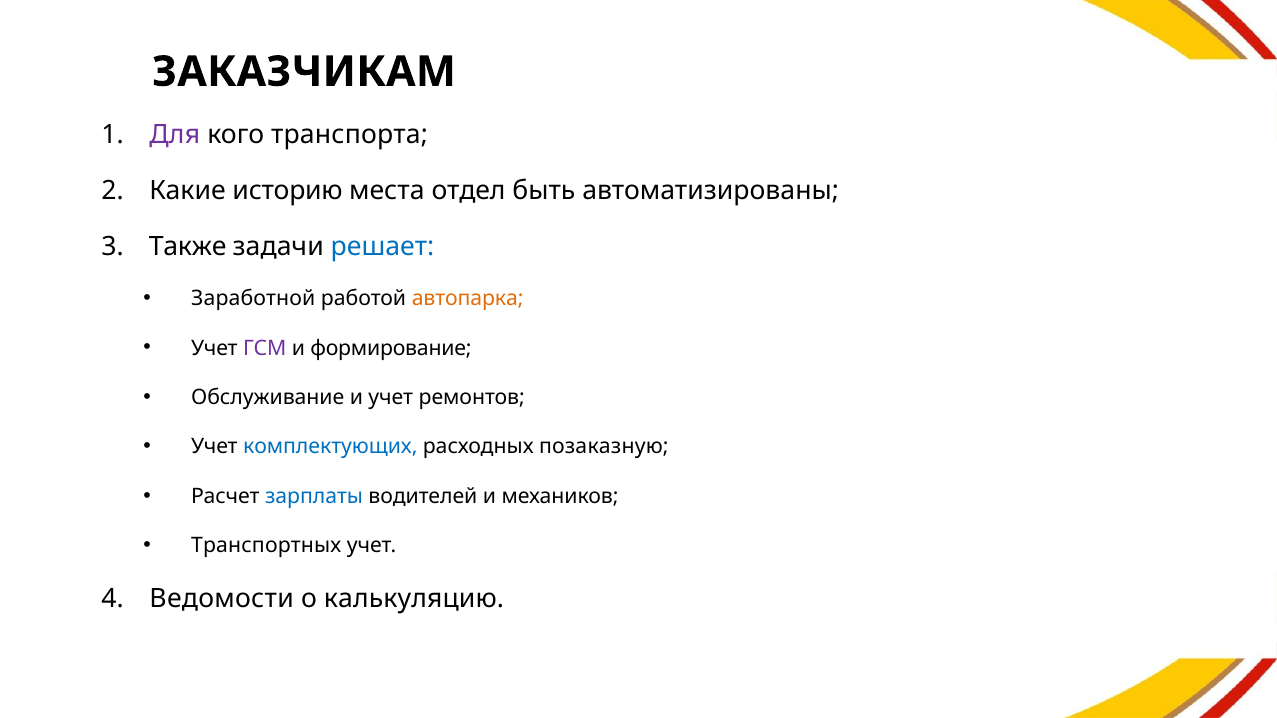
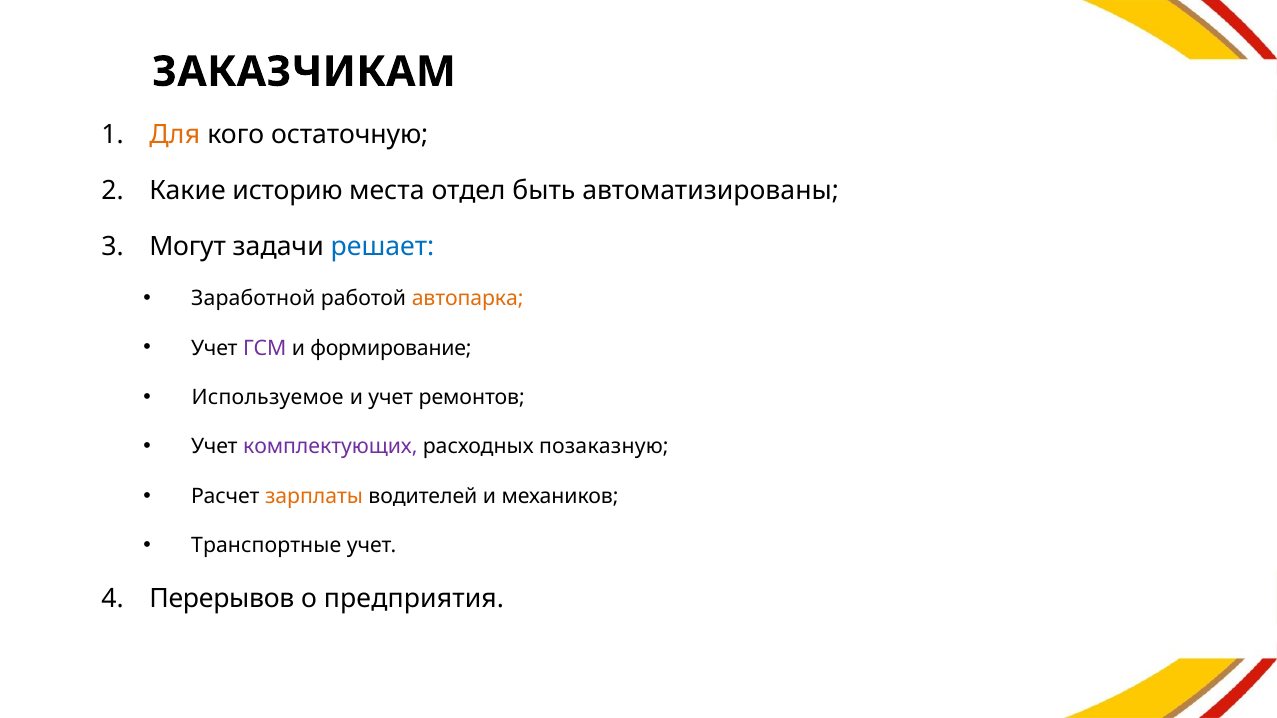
Для colour: purple -> orange
транспорта: транспорта -> остаточную
Также: Также -> Могут
Обслуживание: Обслуживание -> Используемое
комплектующих colour: blue -> purple
зарплаты colour: blue -> orange
Транспортных: Транспортных -> Транспортные
Ведомости: Ведомости -> Перерывов
калькуляцию: калькуляцию -> предприятия
